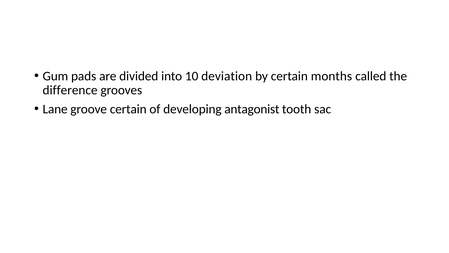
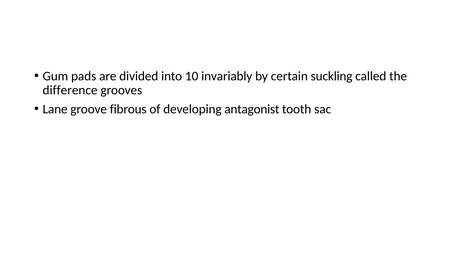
deviation: deviation -> invariably
months: months -> suckling
groove certain: certain -> fibrous
